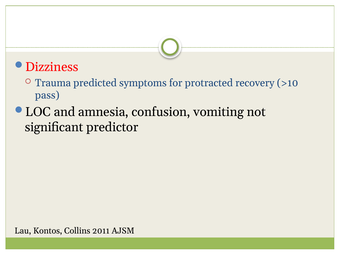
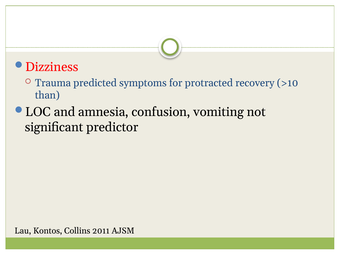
pass: pass -> than
